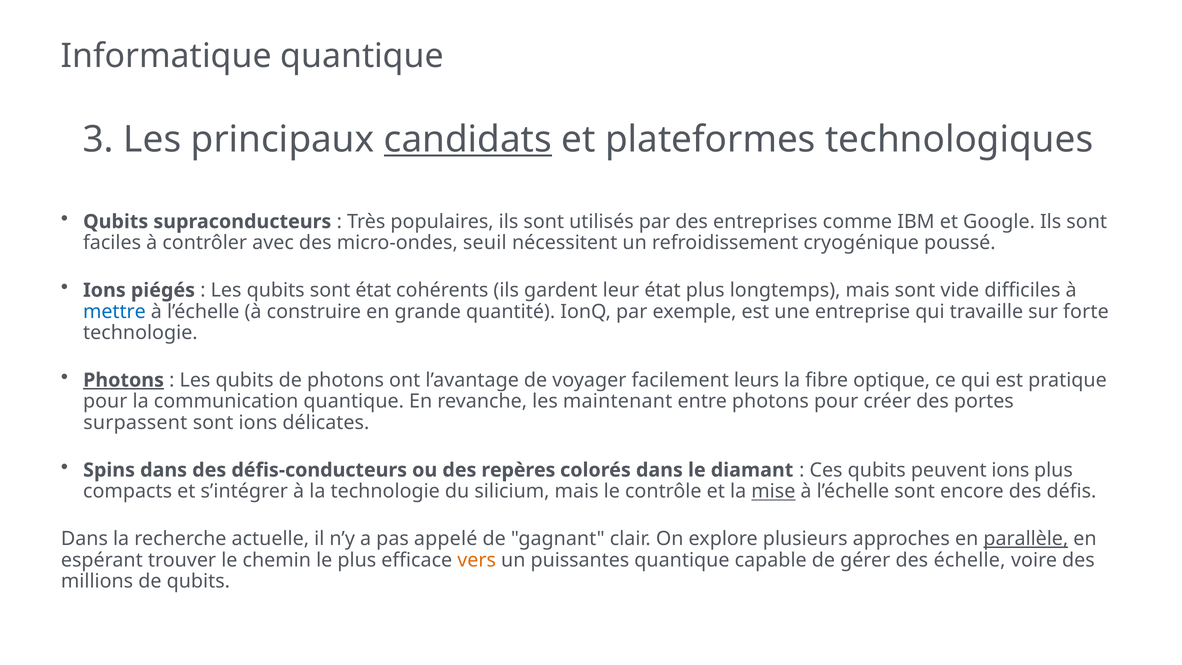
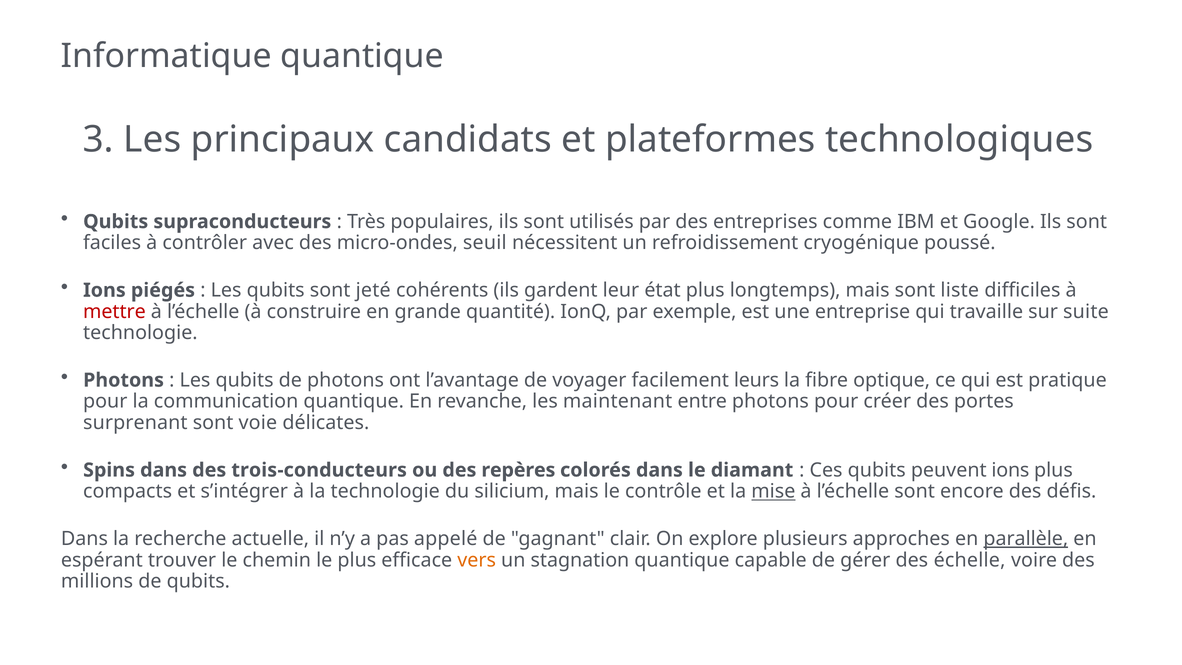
candidats underline: present -> none
sont état: état -> jeté
vide: vide -> liste
mettre colour: blue -> red
forte: forte -> suite
Photons at (124, 380) underline: present -> none
surpassent: surpassent -> surprenant
sont ions: ions -> voie
défis-conducteurs: défis-conducteurs -> trois-conducteurs
puissantes: puissantes -> stagnation
